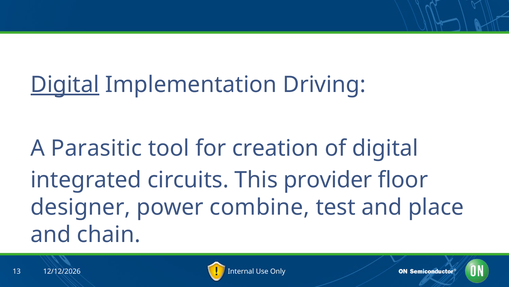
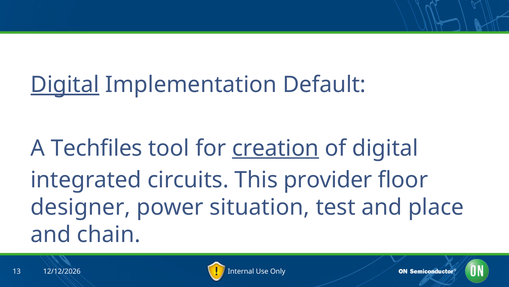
Driving: Driving -> Default
Parasitic: Parasitic -> Techfiles
creation underline: none -> present
combine: combine -> situation
